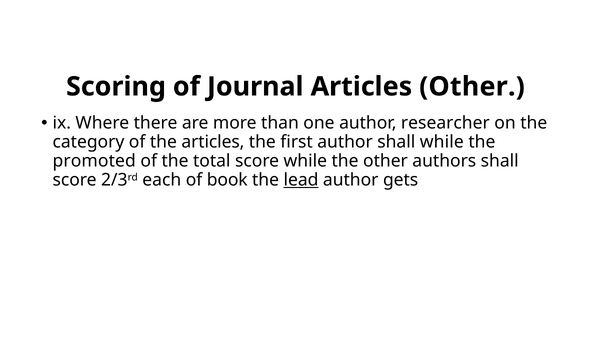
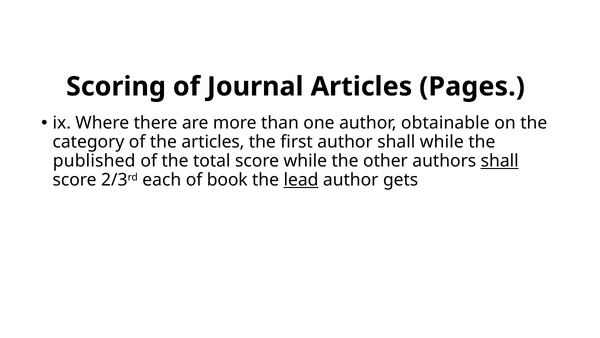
Articles Other: Other -> Pages
researcher: researcher -> obtainable
promoted: promoted -> published
shall at (500, 161) underline: none -> present
